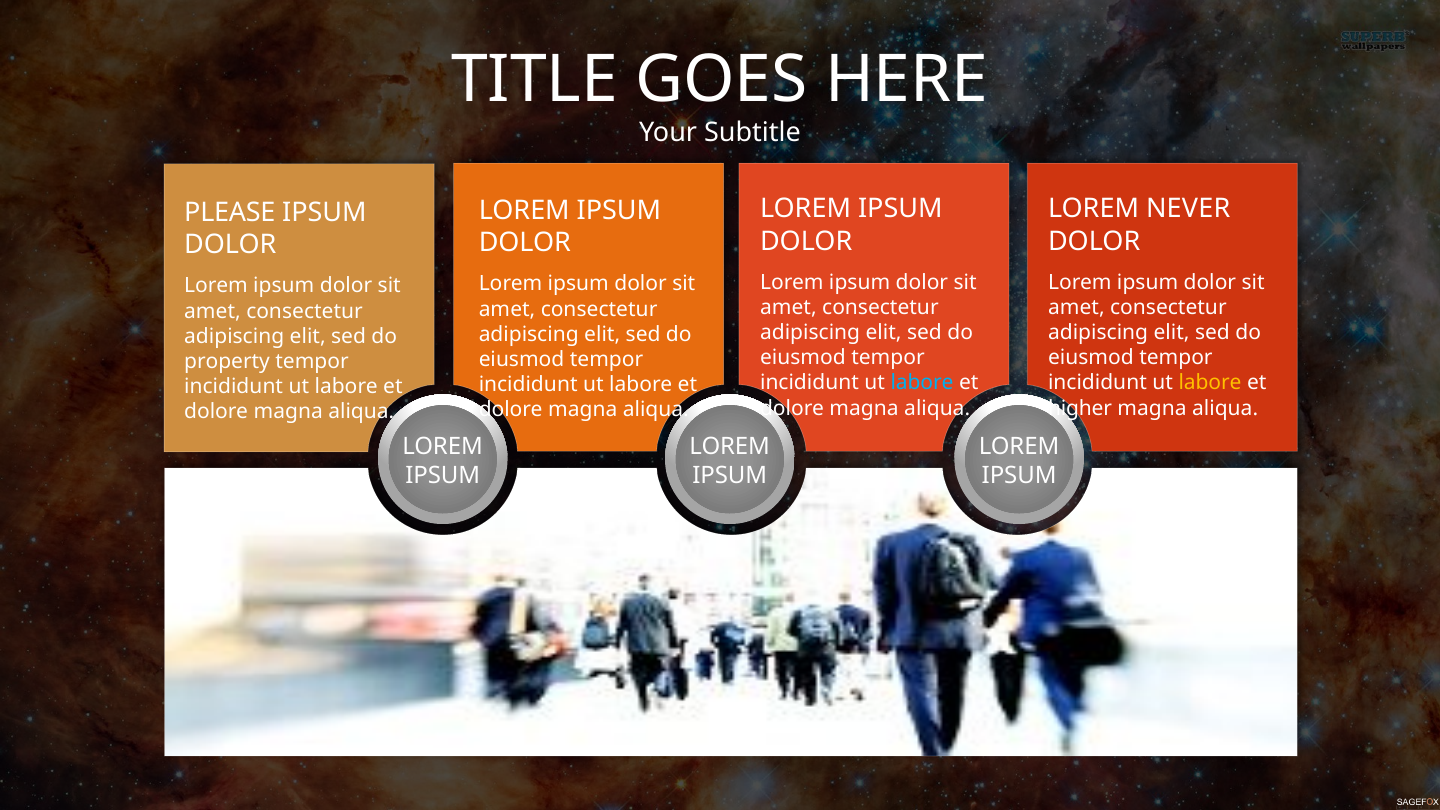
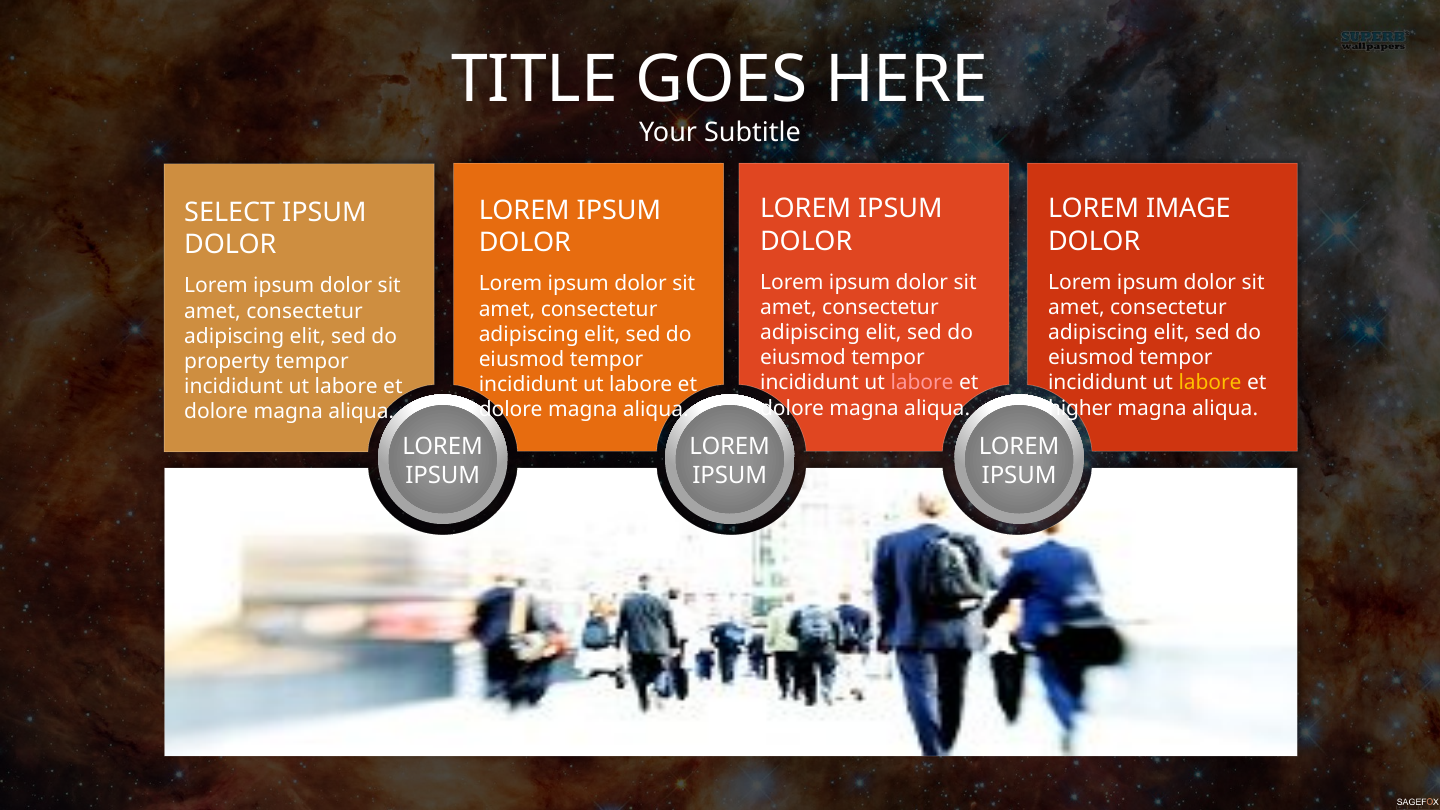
NEVER: NEVER -> IMAGE
PLEASE: PLEASE -> SELECT
labore at (922, 383) colour: light blue -> pink
